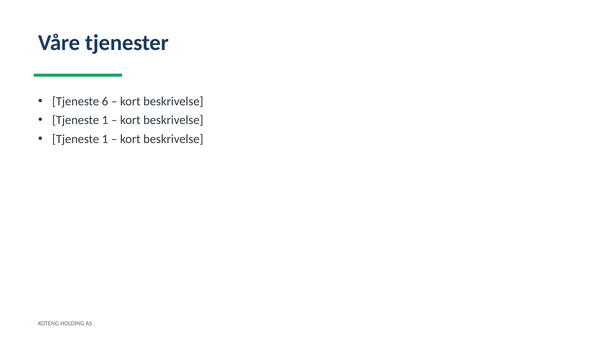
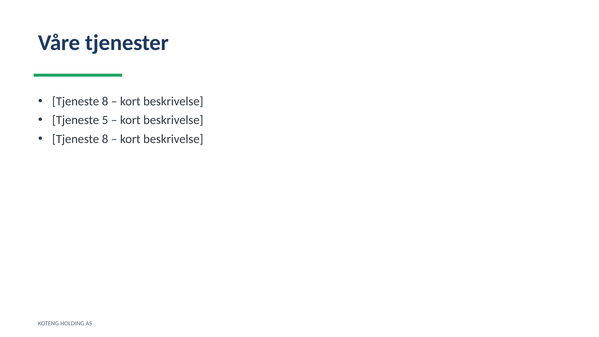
6 at (105, 101): 6 -> 8
1 at (105, 120): 1 -> 5
1 at (105, 139): 1 -> 8
